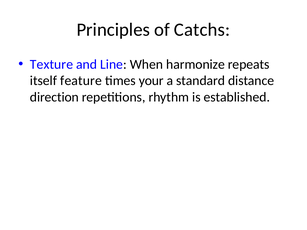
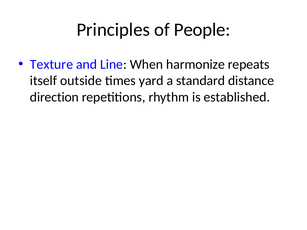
Catchs: Catchs -> People
feature: feature -> outside
your: your -> yard
